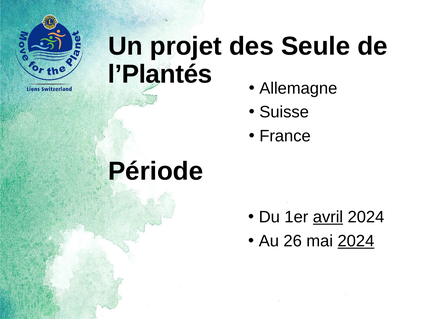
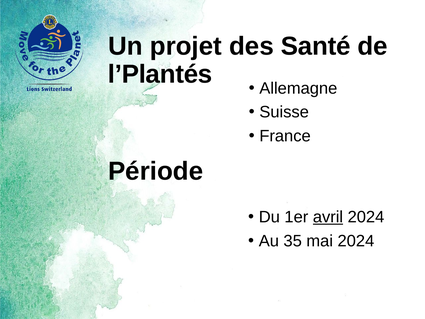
Seule: Seule -> Santé
26: 26 -> 35
2024 at (356, 241) underline: present -> none
